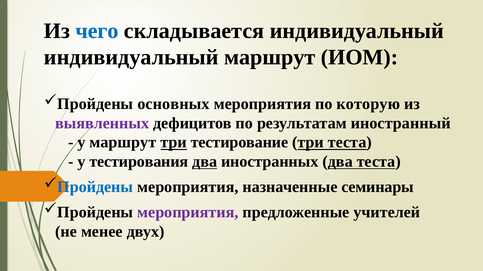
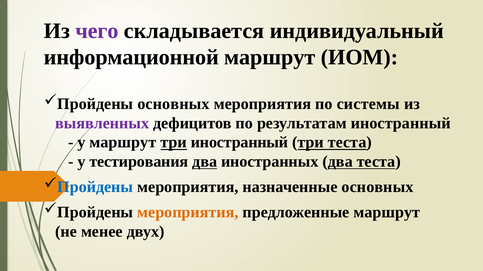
чего colour: blue -> purple
индивидуальный at (131, 57): индивидуальный -> информационной
которую: которую -> системы
три тестирование: тестирование -> иностранный
назначенные семинары: семинары -> основных
мероприятия at (188, 213) colour: purple -> orange
предложенные учителей: учителей -> маршрут
